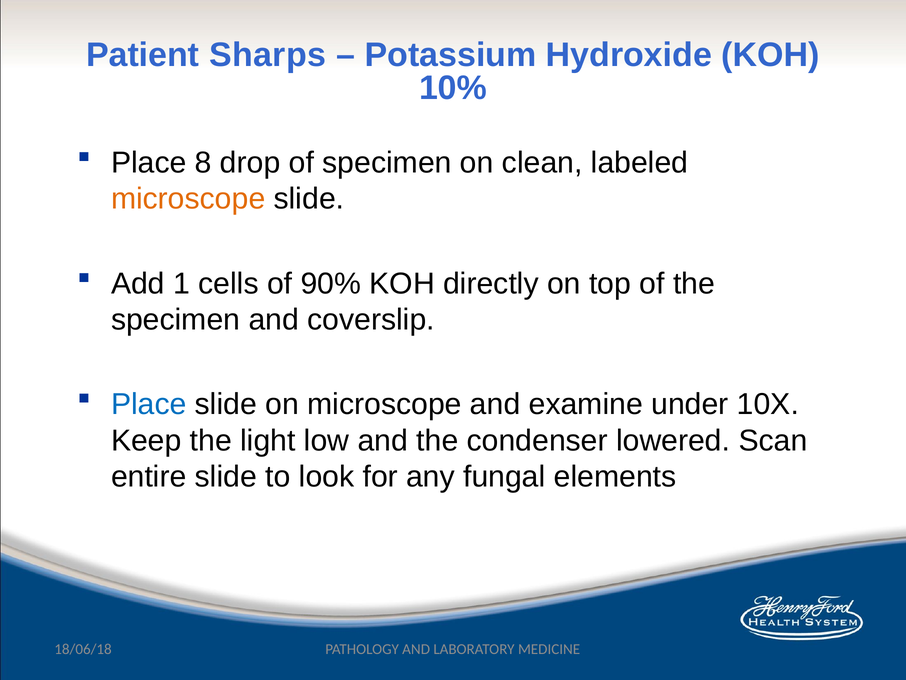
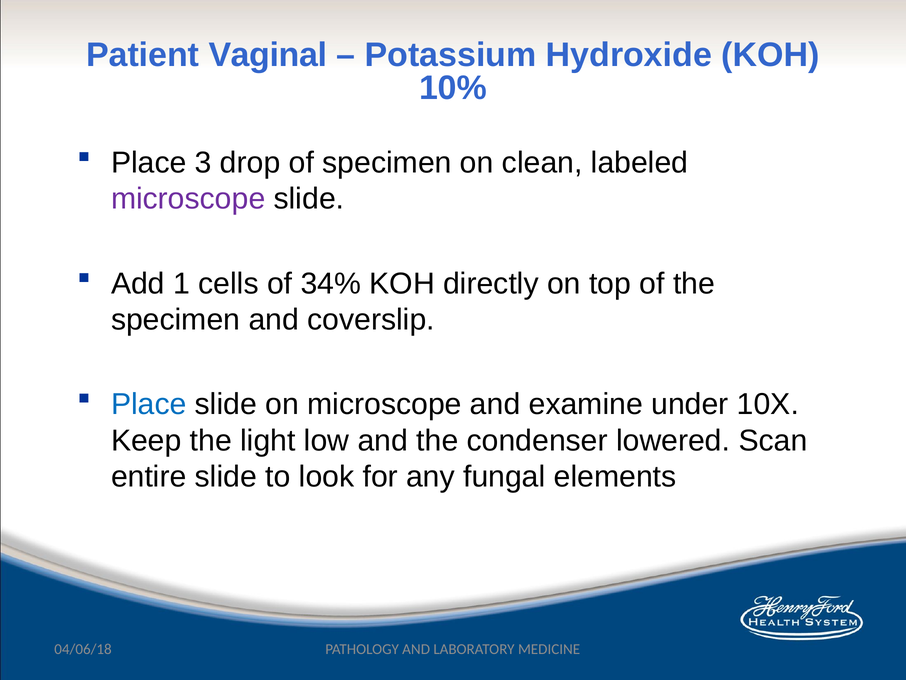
Sharps: Sharps -> Vaginal
8: 8 -> 3
microscope at (188, 199) colour: orange -> purple
90%: 90% -> 34%
18/06/18: 18/06/18 -> 04/06/18
